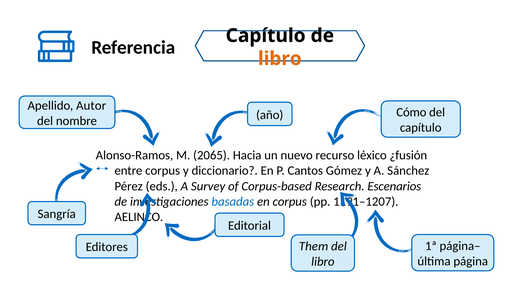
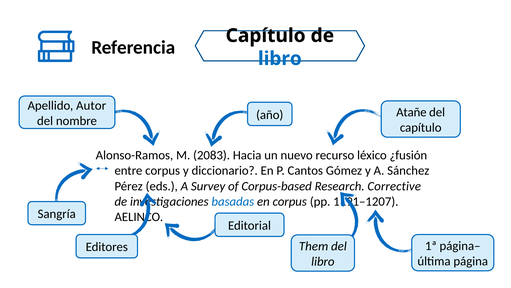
libro at (280, 59) colour: orange -> blue
Cómo: Cómo -> Atañe
2065: 2065 -> 2083
Escenarios: Escenarios -> Corrective
